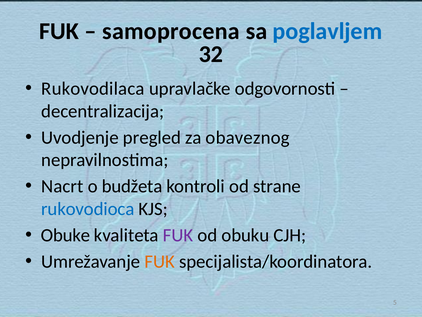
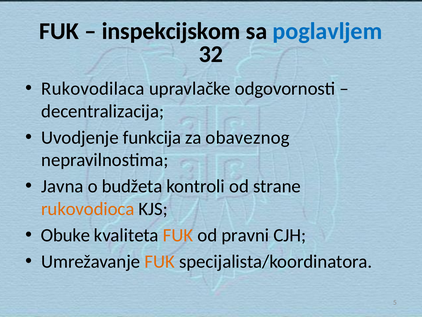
samoprocena: samoprocena -> inspekcijskom
pregled: pregled -> funkcija
Nacrt: Nacrt -> Javna
rukovodioca colour: blue -> orange
FUK at (178, 235) colour: purple -> orange
obuku: obuku -> pravni
